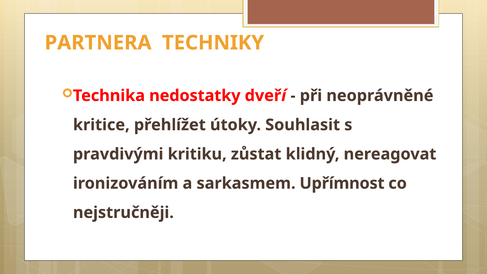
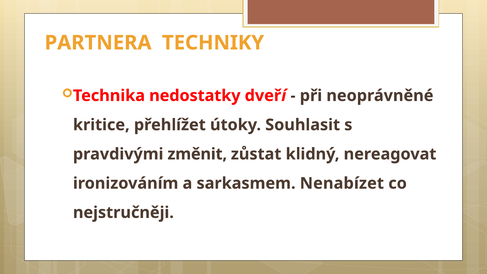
kritiku: kritiku -> změnit
Upřímnost: Upřímnost -> Nenabízet
